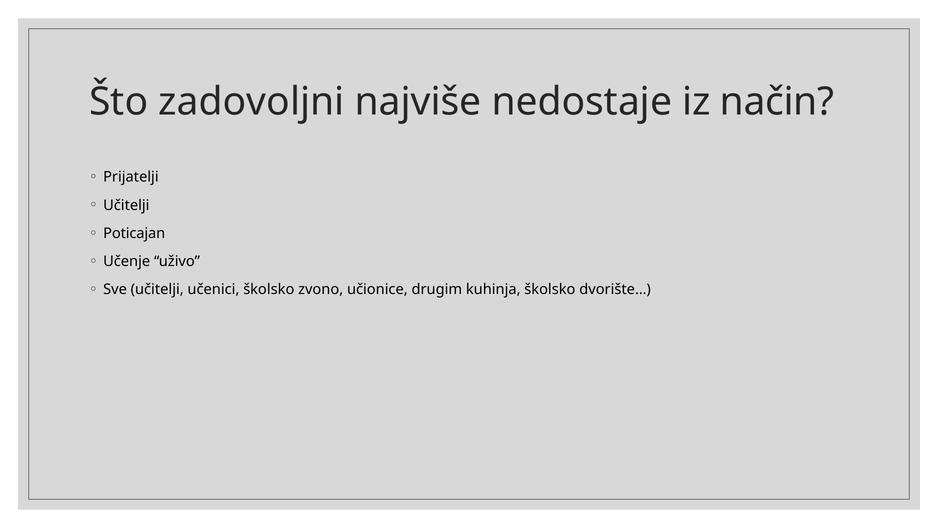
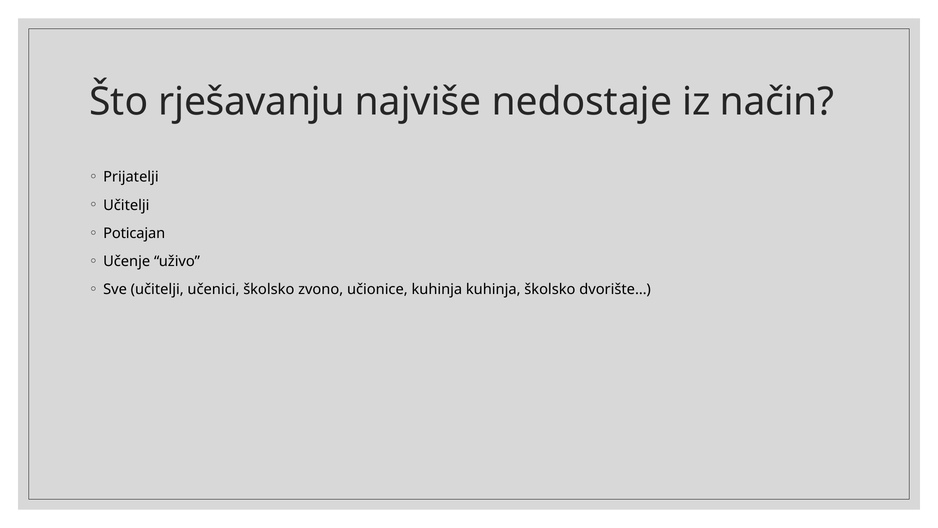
zadovoljni: zadovoljni -> rješavanju
učionice drugim: drugim -> kuhinja
